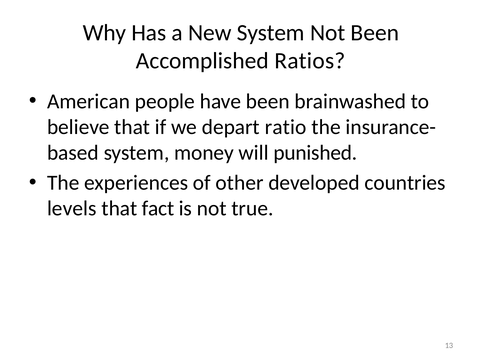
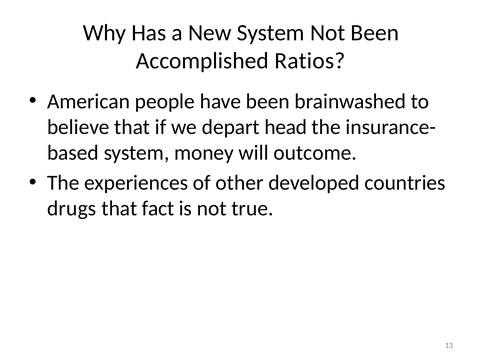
ratio: ratio -> head
punished: punished -> outcome
levels: levels -> drugs
